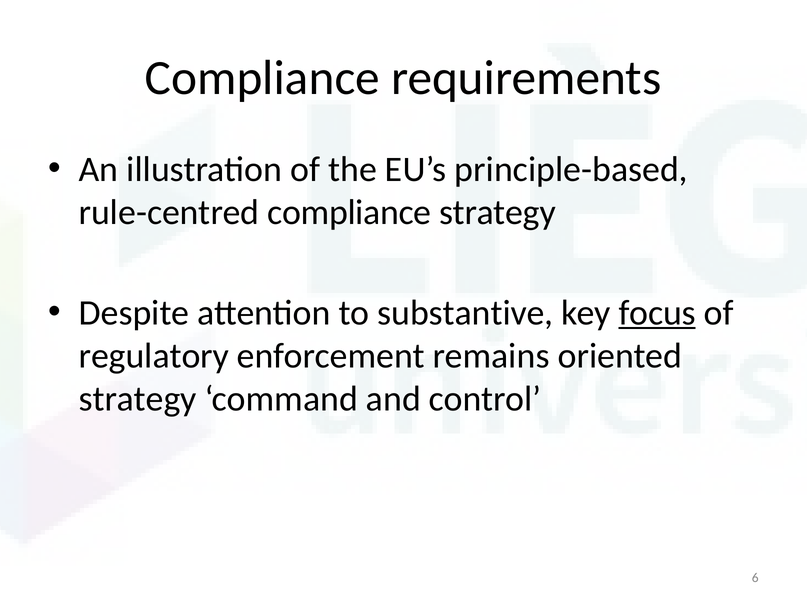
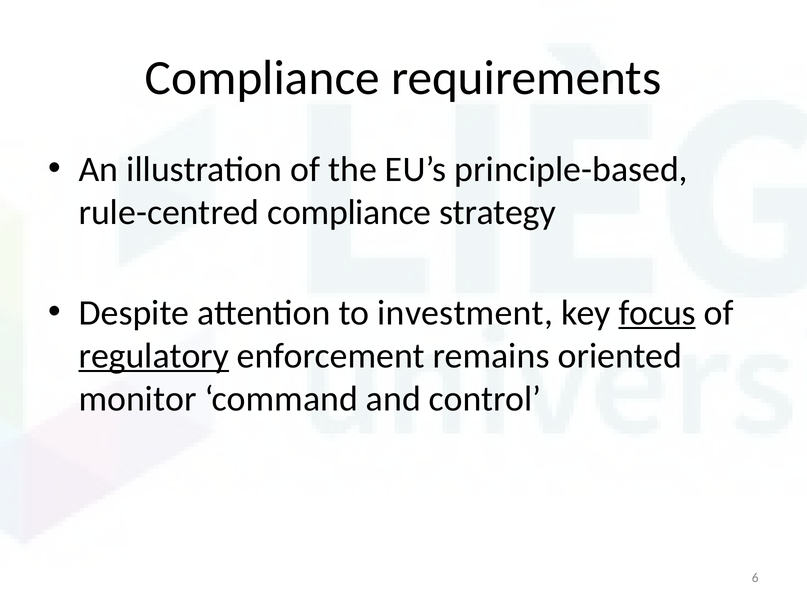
substantive: substantive -> investment
regulatory underline: none -> present
strategy at (138, 399): strategy -> monitor
